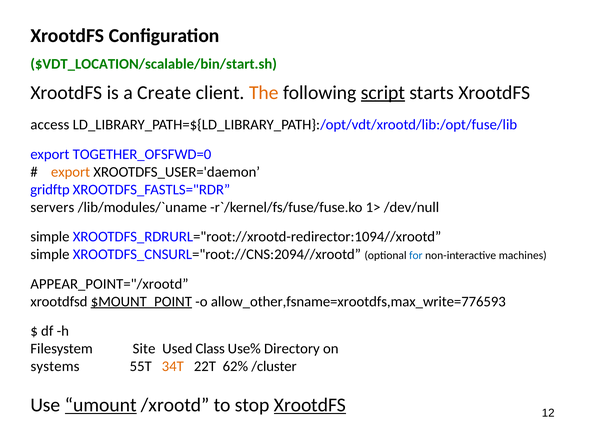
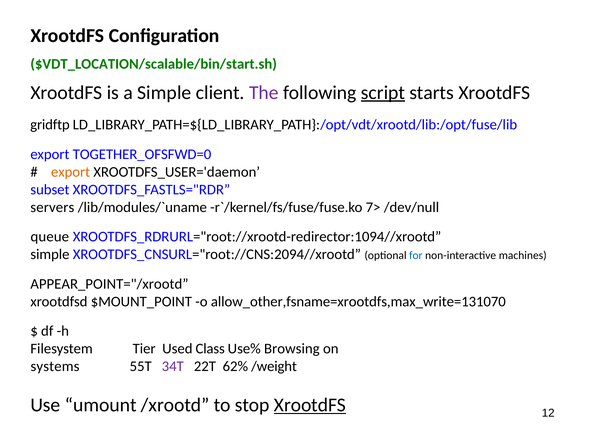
a Create: Create -> Simple
The colour: orange -> purple
access: access -> gridftp
gridftp: gridftp -> subset
1>: 1> -> 7>
simple at (50, 237): simple -> queue
$MOUNT_POINT underline: present -> none
allow_other,fsname=xrootdfs,max_write=776593: allow_other,fsname=xrootdfs,max_write=776593 -> allow_other,fsname=xrootdfs,max_write=131070
Site: Site -> Tier
Directory: Directory -> Browsing
34T colour: orange -> purple
/cluster: /cluster -> /weight
umount underline: present -> none
